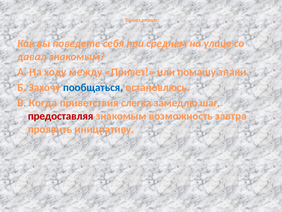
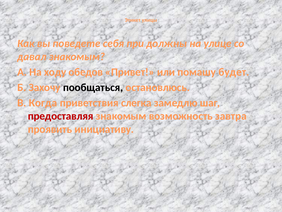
среднем: среднем -> должны
между: между -> обедов
знаки: знаки -> будет
пообщаться colour: blue -> black
